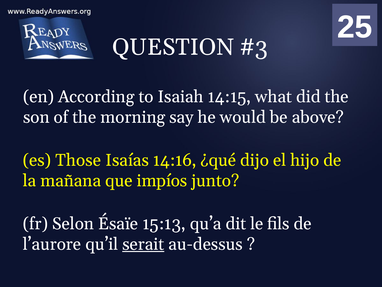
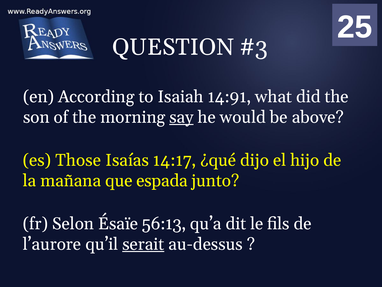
14:15: 14:15 -> 14:91
say underline: none -> present
14:16: 14:16 -> 14:17
impíos: impíos -> espada
15:13: 15:13 -> 56:13
